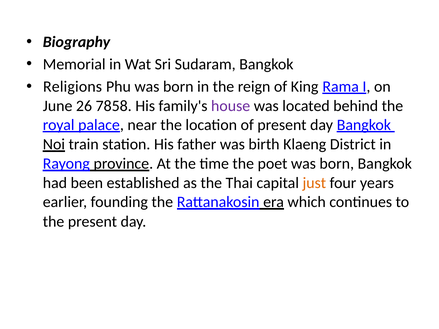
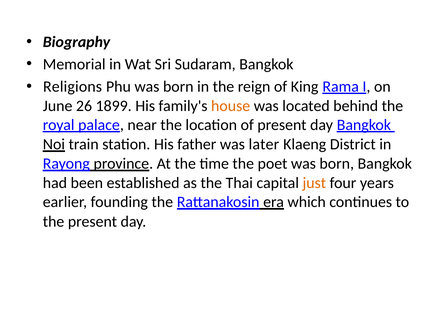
7858: 7858 -> 1899
house colour: purple -> orange
birth: birth -> later
